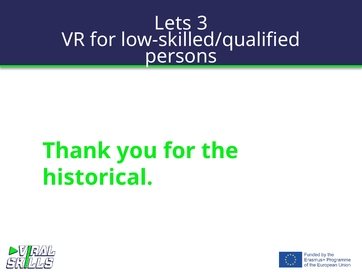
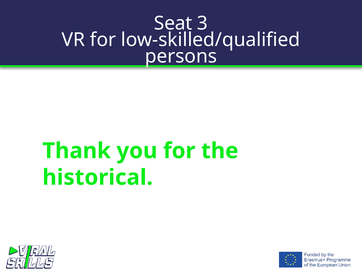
Lets: Lets -> Seat
